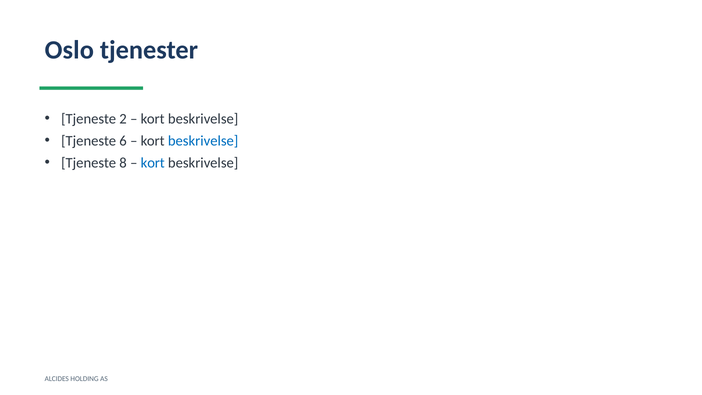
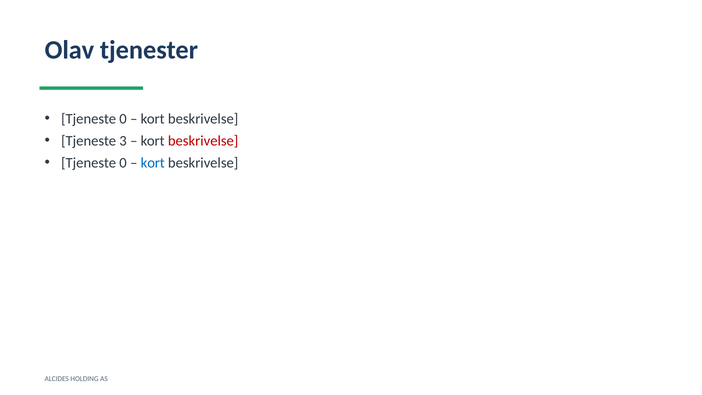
Oslo: Oslo -> Olav
2 at (123, 119): 2 -> 0
6: 6 -> 3
beskrivelse at (203, 141) colour: blue -> red
8 at (123, 163): 8 -> 0
